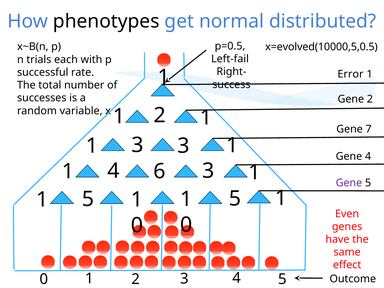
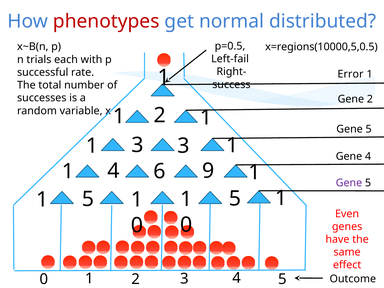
phenotypes colour: black -> red
x=evolved(10000,5,0.5: x=evolved(10000,5,0.5 -> x=regions(10000,5,0.5
7 at (369, 129): 7 -> 5
4 3: 3 -> 9
